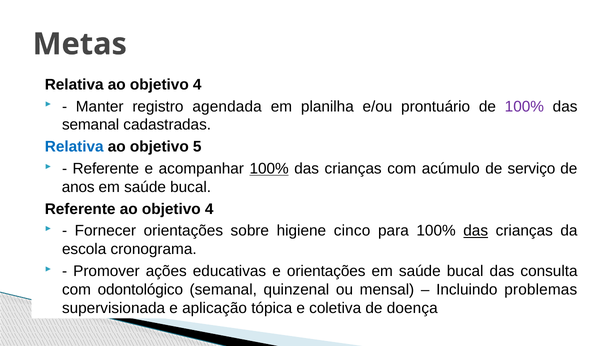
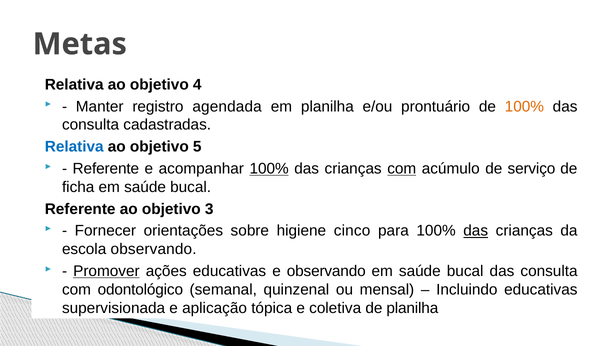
100% at (524, 106) colour: purple -> orange
semanal at (91, 125): semanal -> consulta
com at (402, 168) underline: none -> present
anos: anos -> ficha
Referente ao objetivo 4: 4 -> 3
escola cronograma: cronograma -> observando
Promover underline: none -> present
e orientações: orientações -> observando
Incluindo problemas: problemas -> educativas
de doença: doença -> planilha
